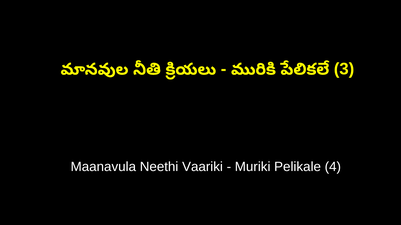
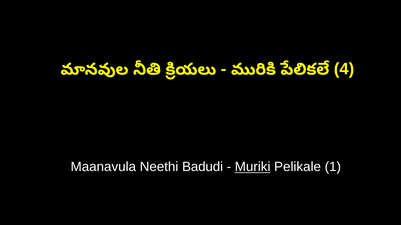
3: 3 -> 4
Vaariki: Vaariki -> Badudi
Muriki underline: none -> present
4: 4 -> 1
